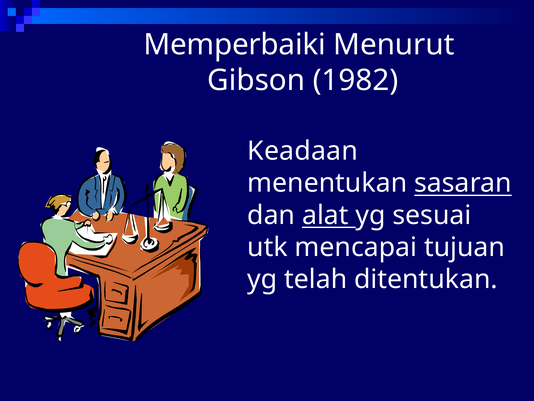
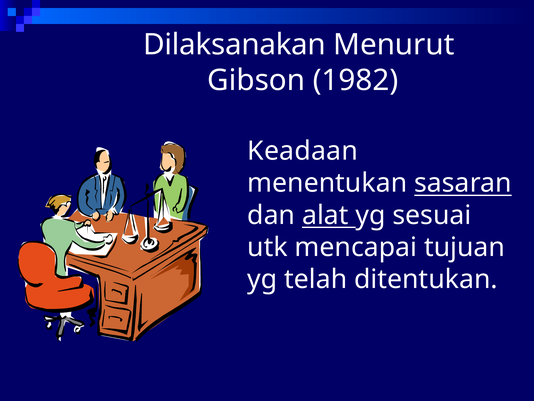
Memperbaiki: Memperbaiki -> Dilaksanakan
